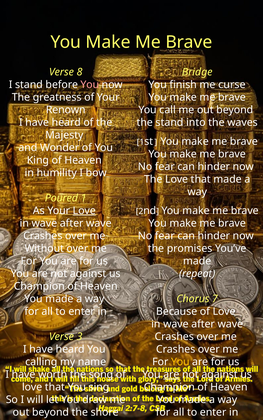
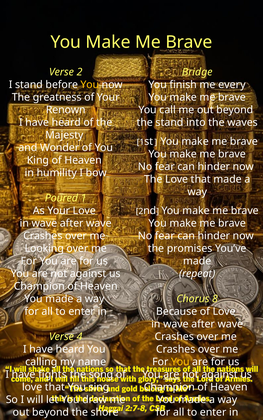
Verse 8: 8 -> 2
You at (90, 85) colour: pink -> yellow
curse: curse -> every
Love at (84, 211) underline: present -> none
Without: Without -> Looking
7: 7 -> 8
3: 3 -> 4
worth: worth -> fights
